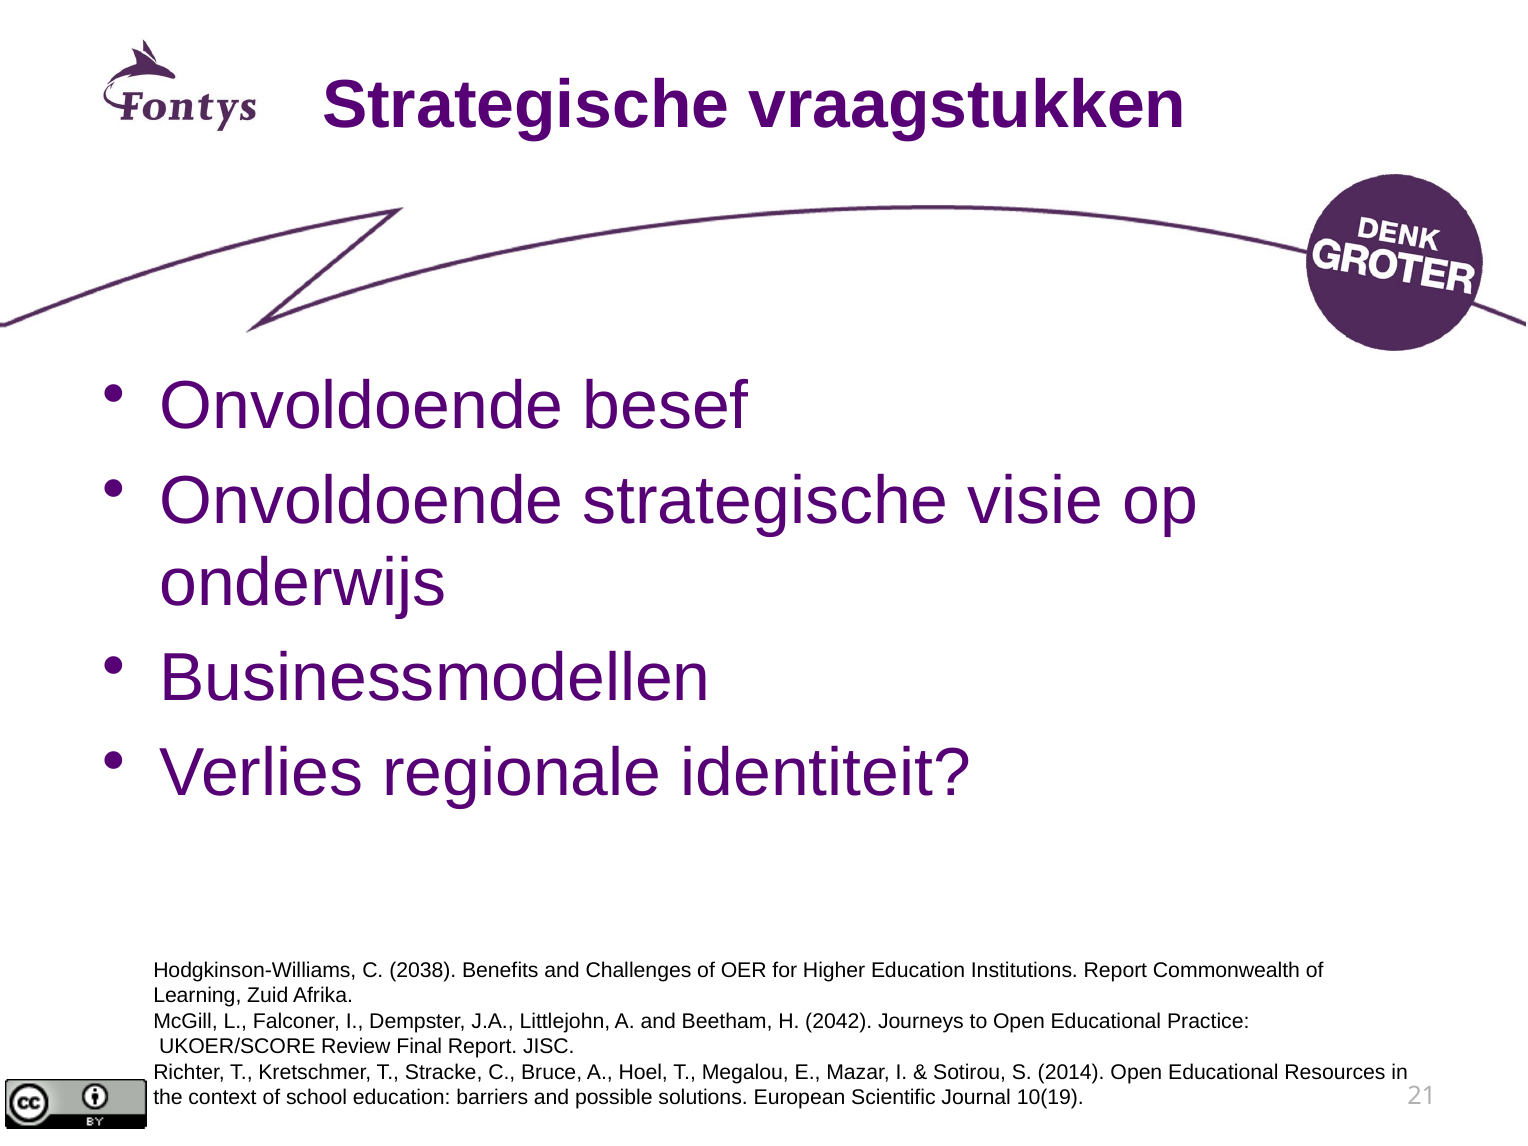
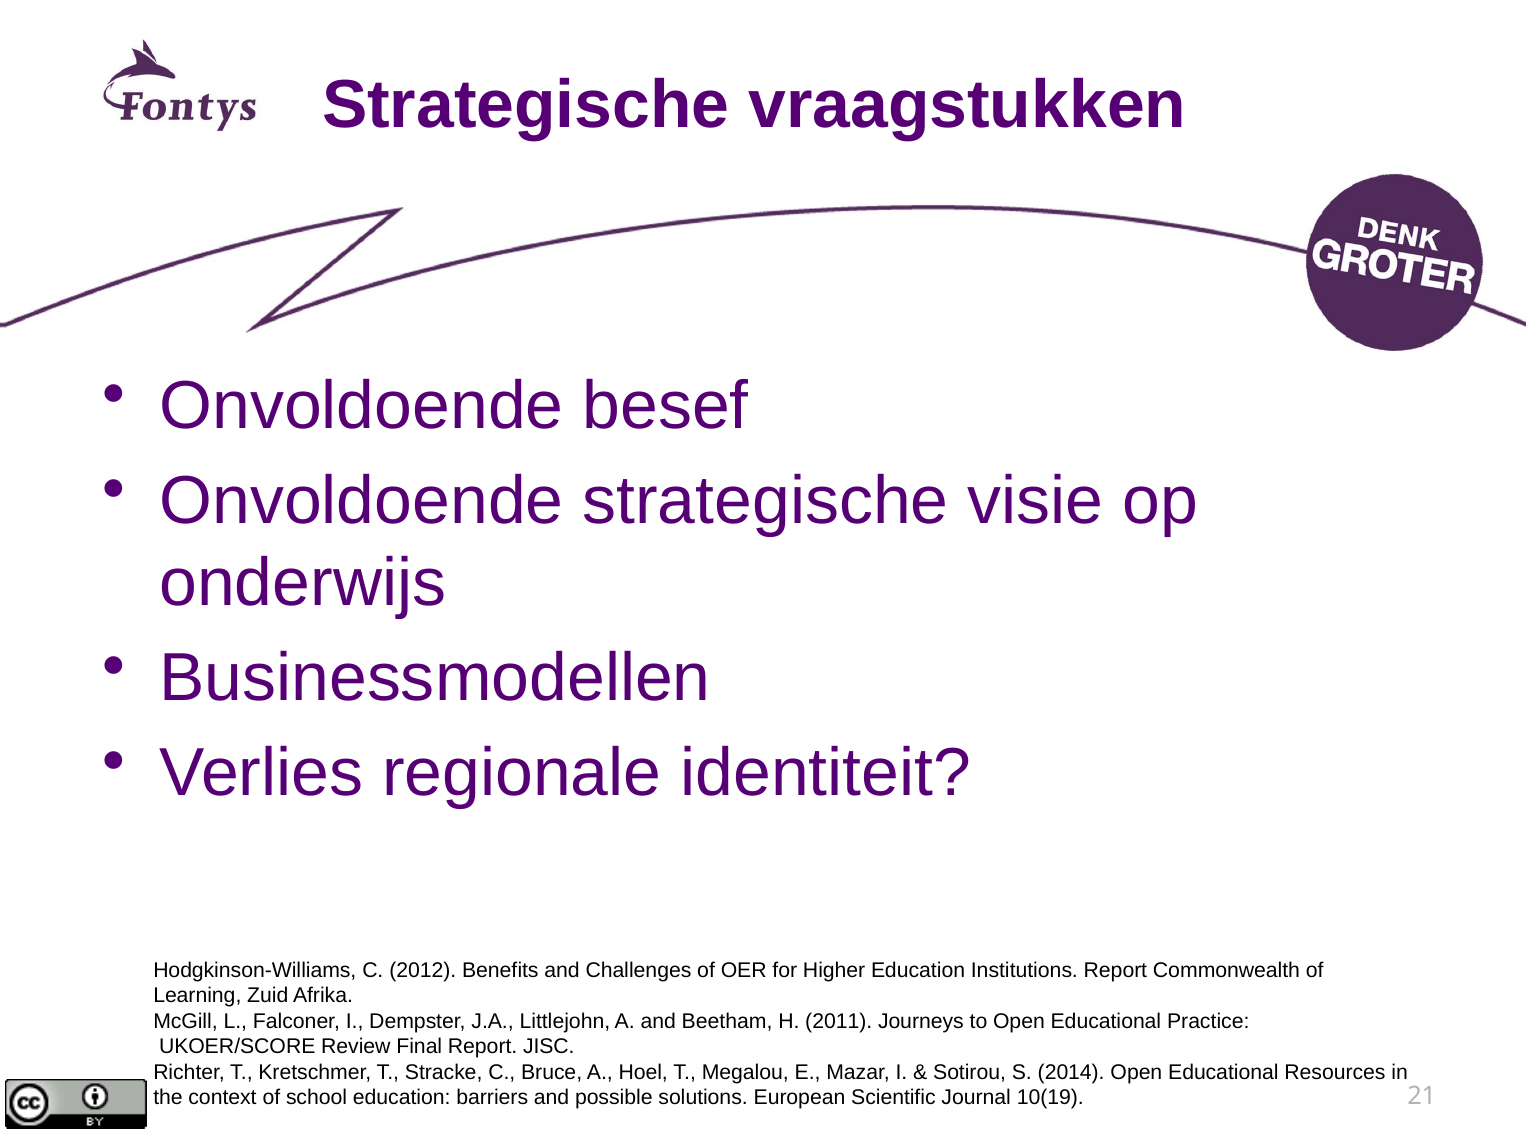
2038: 2038 -> 2012
2042: 2042 -> 2011
